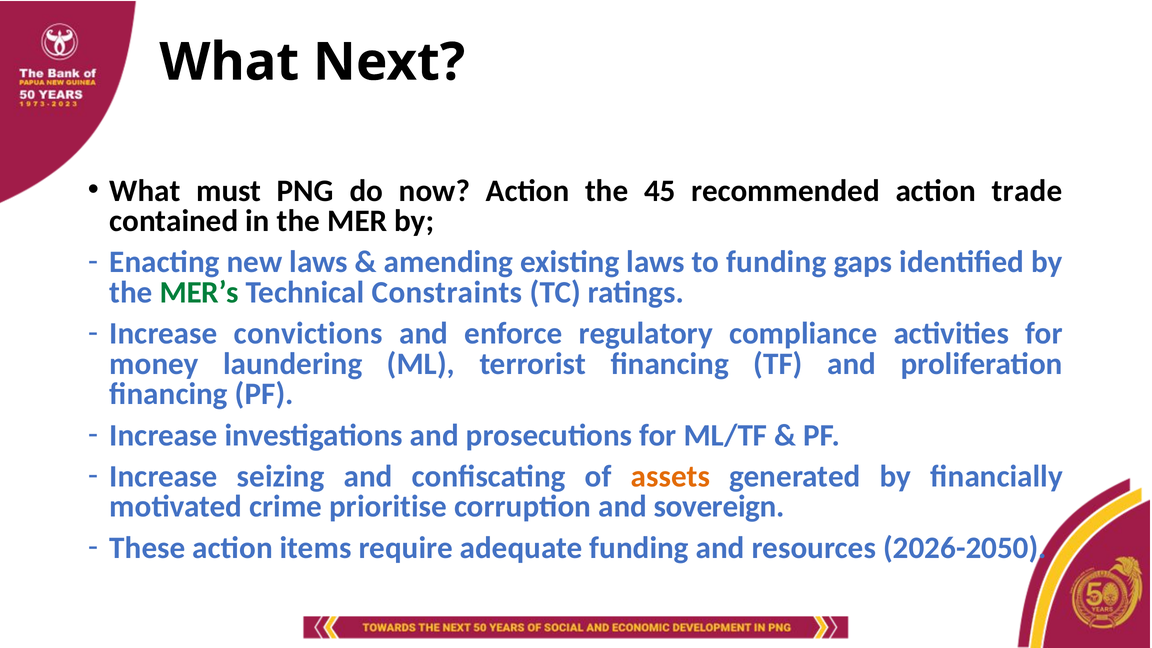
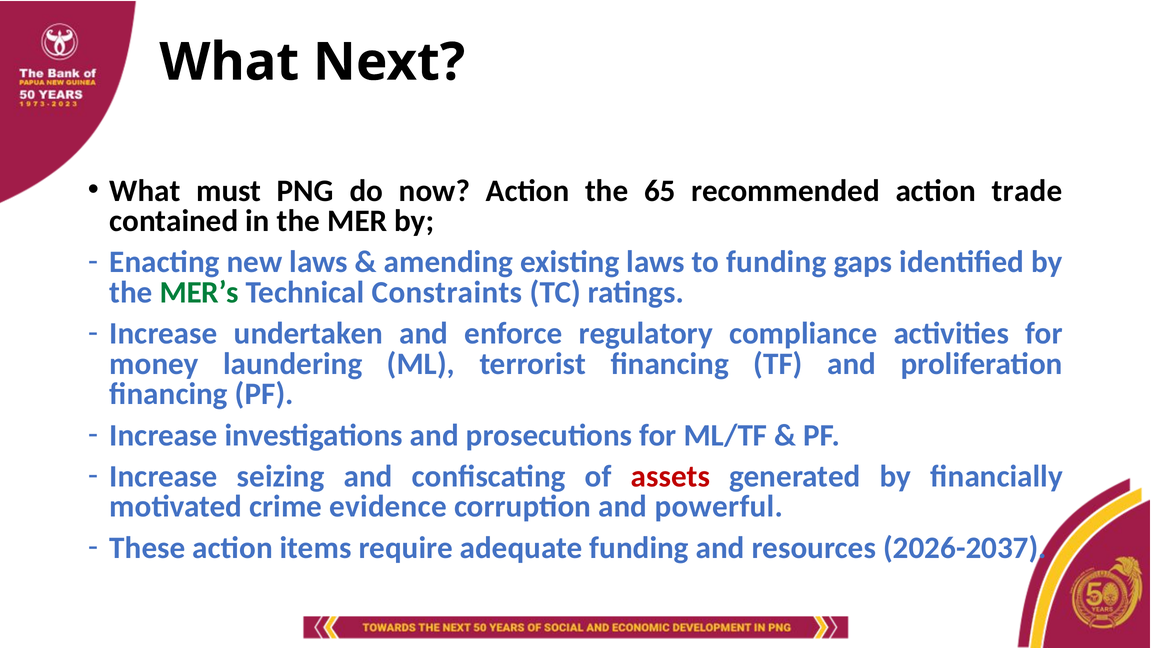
45: 45 -> 65
convictions: convictions -> undertaken
assets colour: orange -> red
prioritise: prioritise -> evidence
sovereign: sovereign -> powerful
2026-2050: 2026-2050 -> 2026-2037
